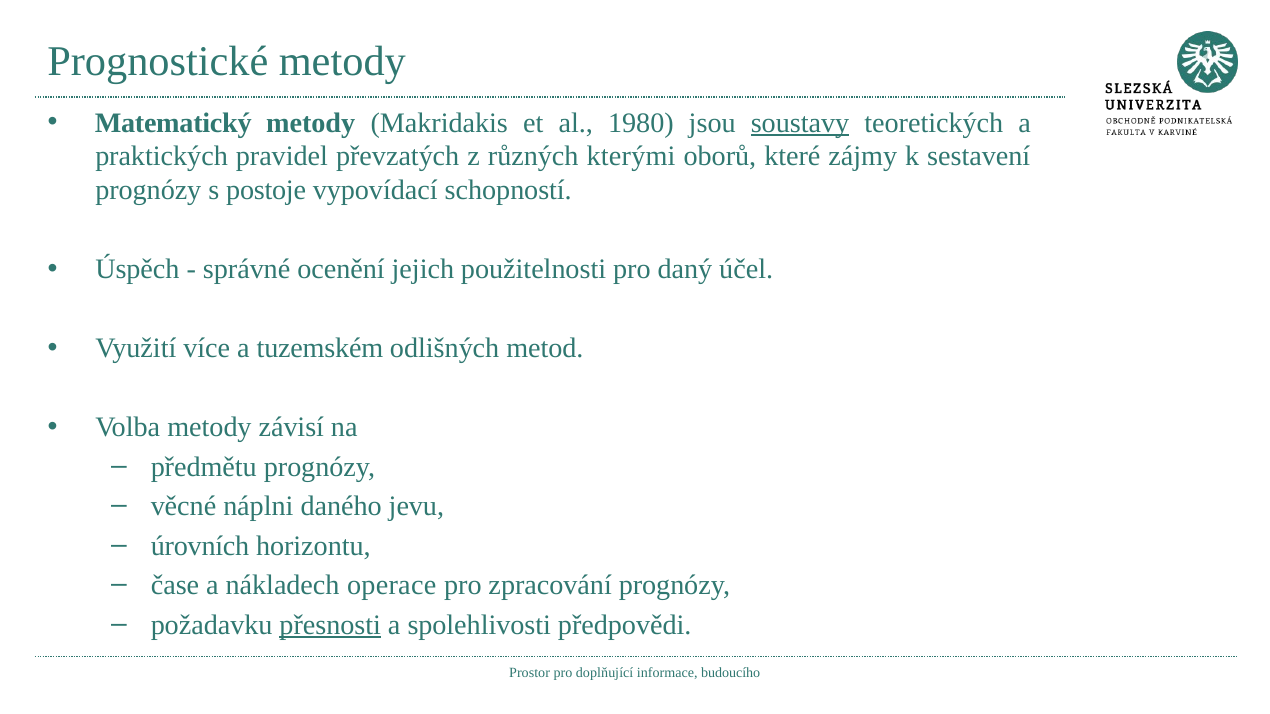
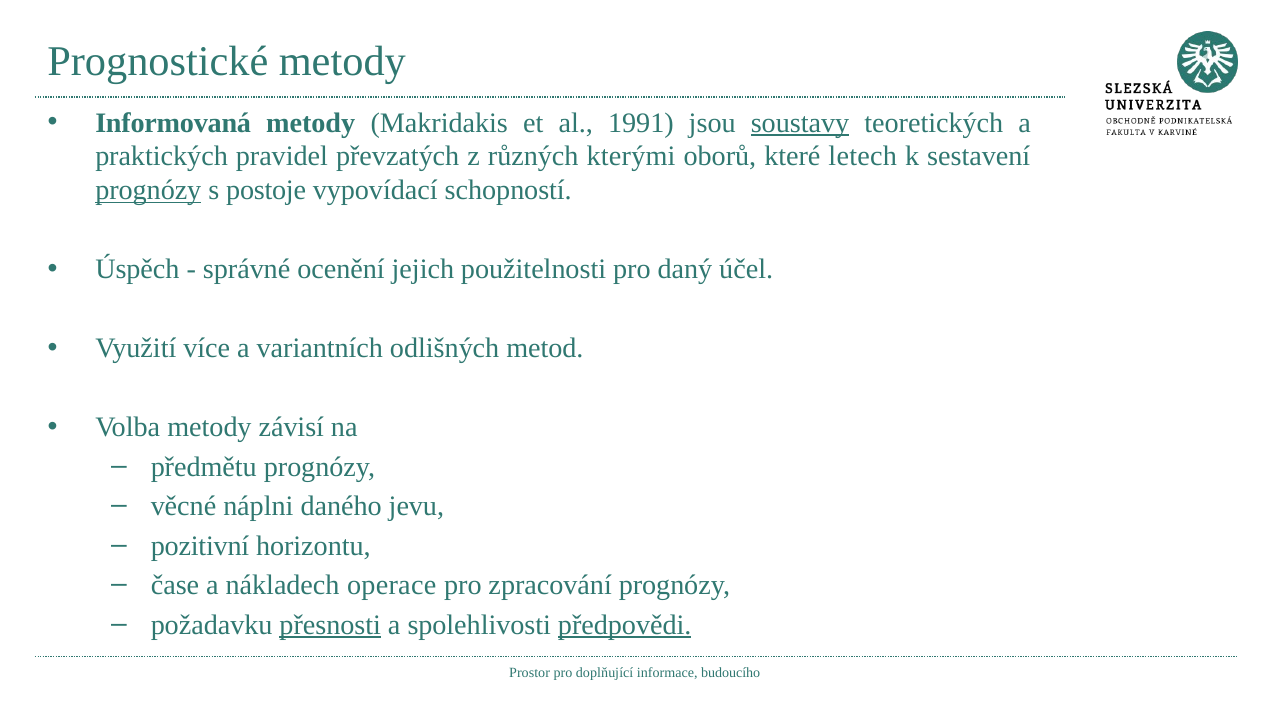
Matematický: Matematický -> Informovaná
1980: 1980 -> 1991
zájmy: zájmy -> letech
prognózy at (148, 191) underline: none -> present
tuzemském: tuzemském -> variantních
úrovních: úrovních -> pozitivní
předpovědi underline: none -> present
